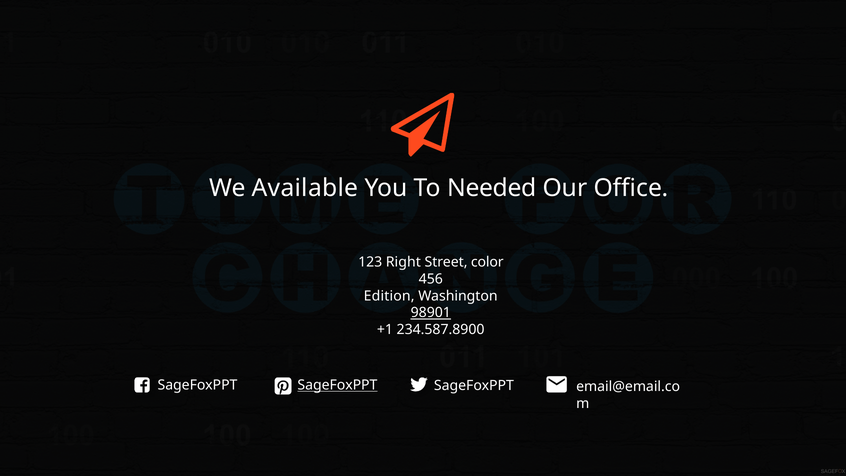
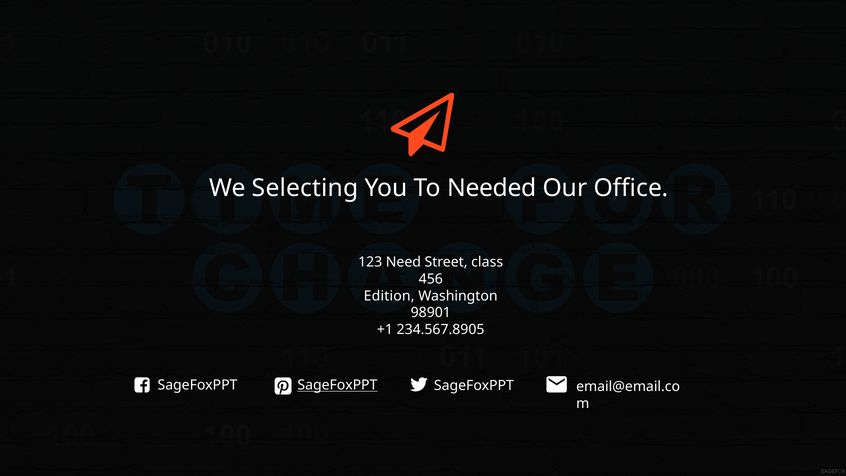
Available: Available -> Selecting
Right: Right -> Need
color: color -> class
98901 underline: present -> none
234.587.8900: 234.587.8900 -> 234.567.8905
